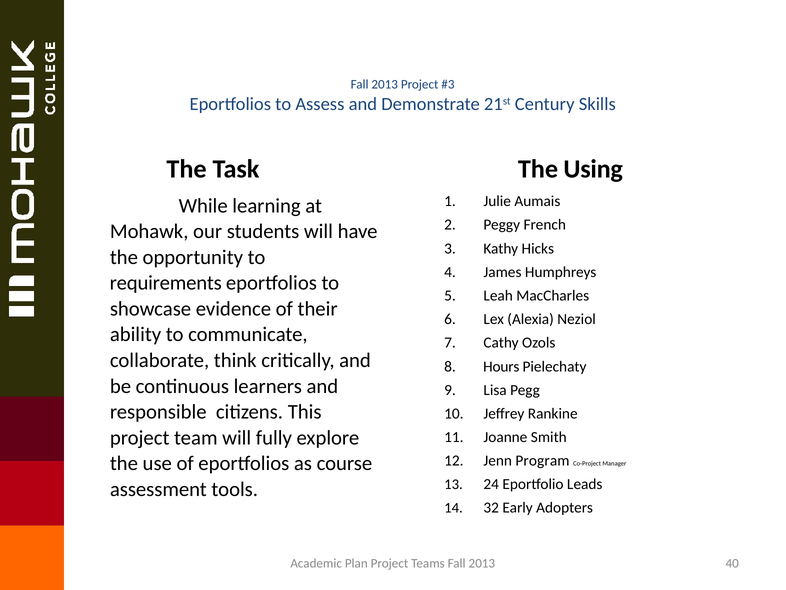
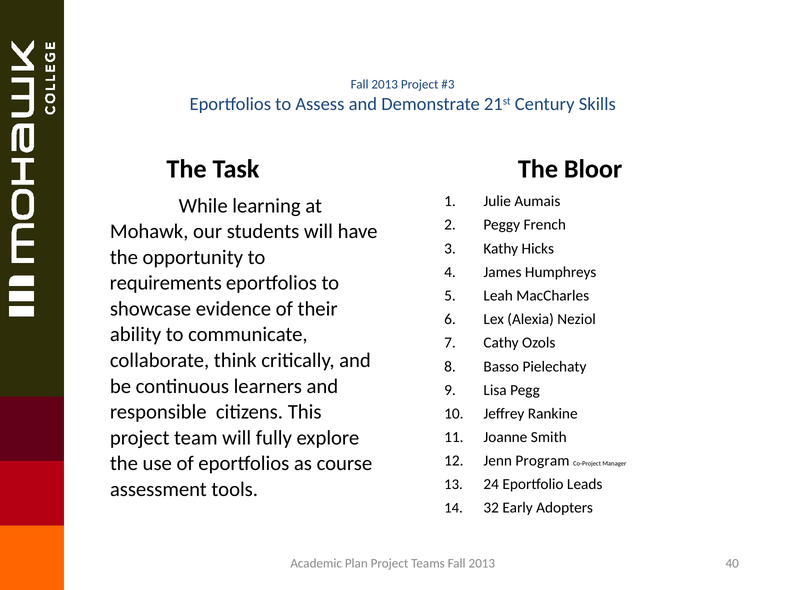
Using: Using -> Bloor
Hours: Hours -> Basso
